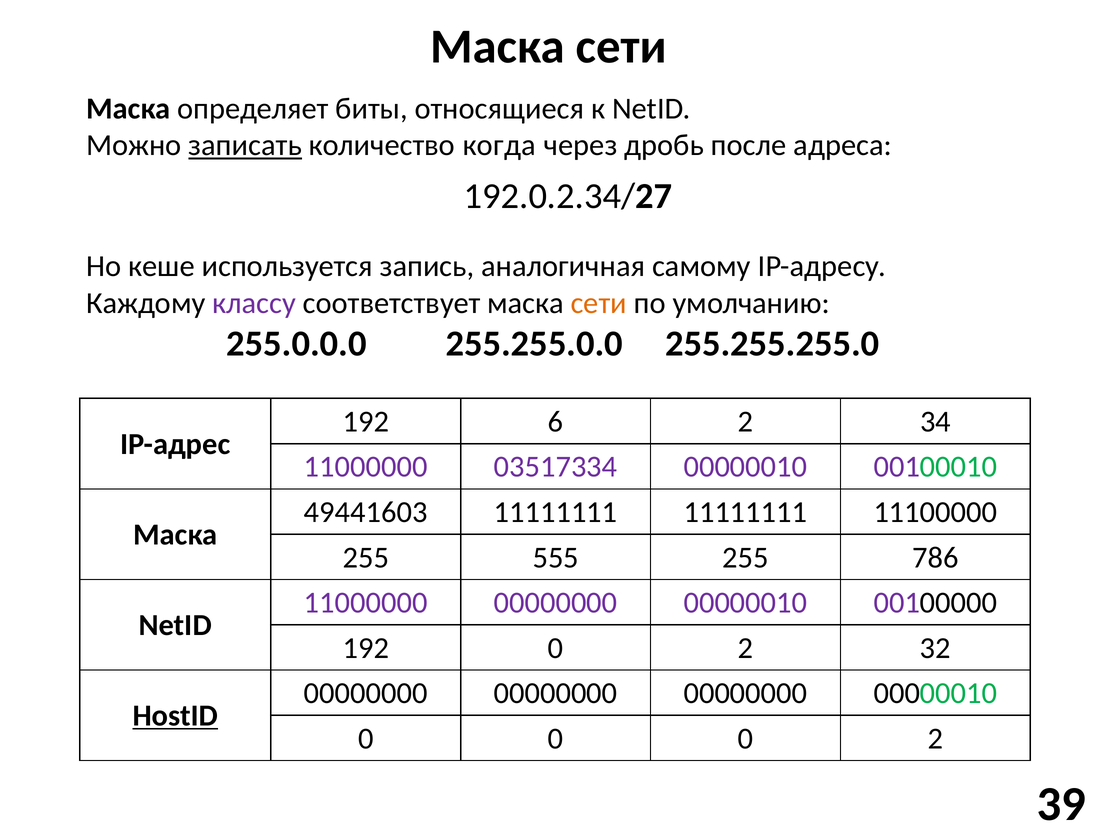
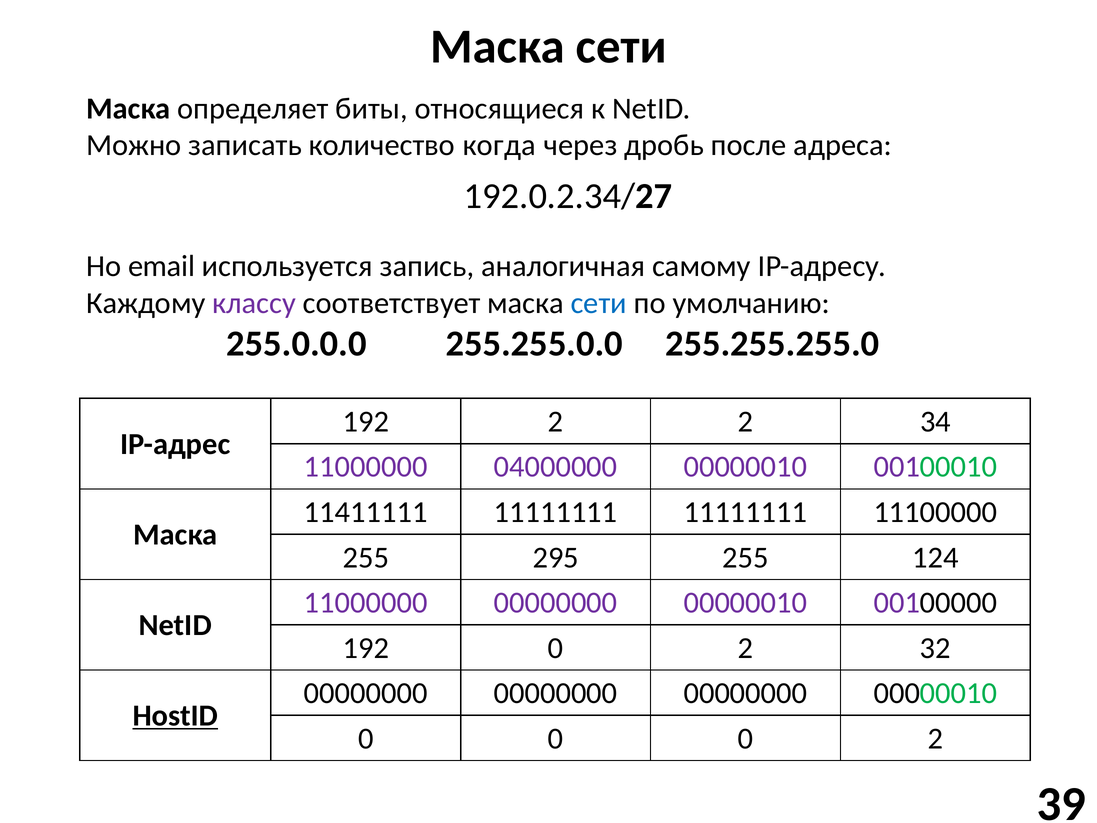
записать underline: present -> none
кеше: кеше -> email
сети at (599, 303) colour: orange -> blue
192 6: 6 -> 2
03517334: 03517334 -> 04000000
49441603: 49441603 -> 11411111
555: 555 -> 295
786: 786 -> 124
